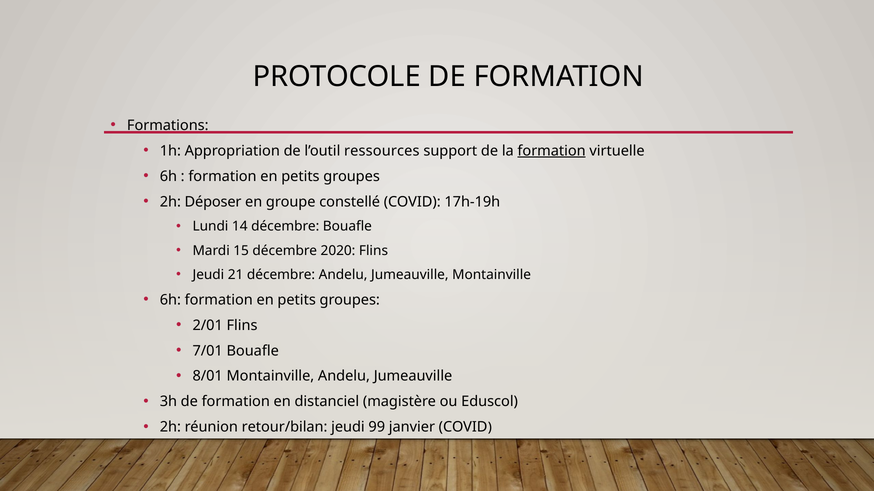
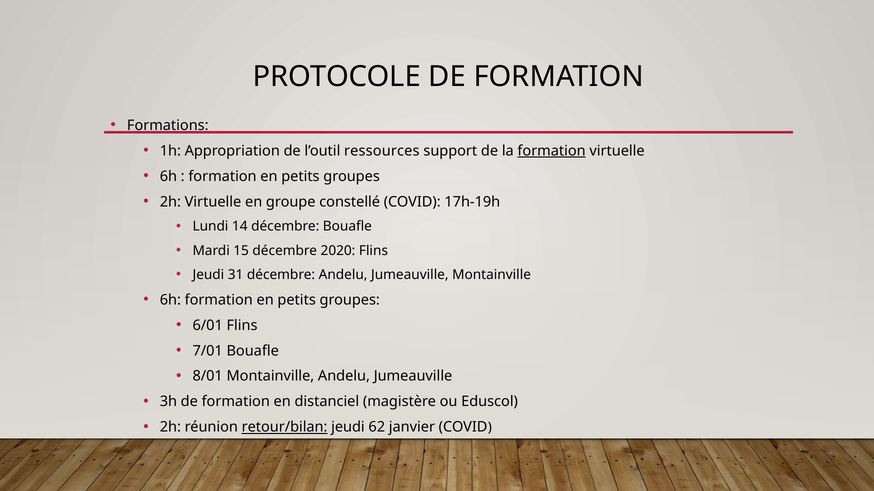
2h Déposer: Déposer -> Virtuelle
21: 21 -> 31
2/01: 2/01 -> 6/01
retour/bilan underline: none -> present
99: 99 -> 62
